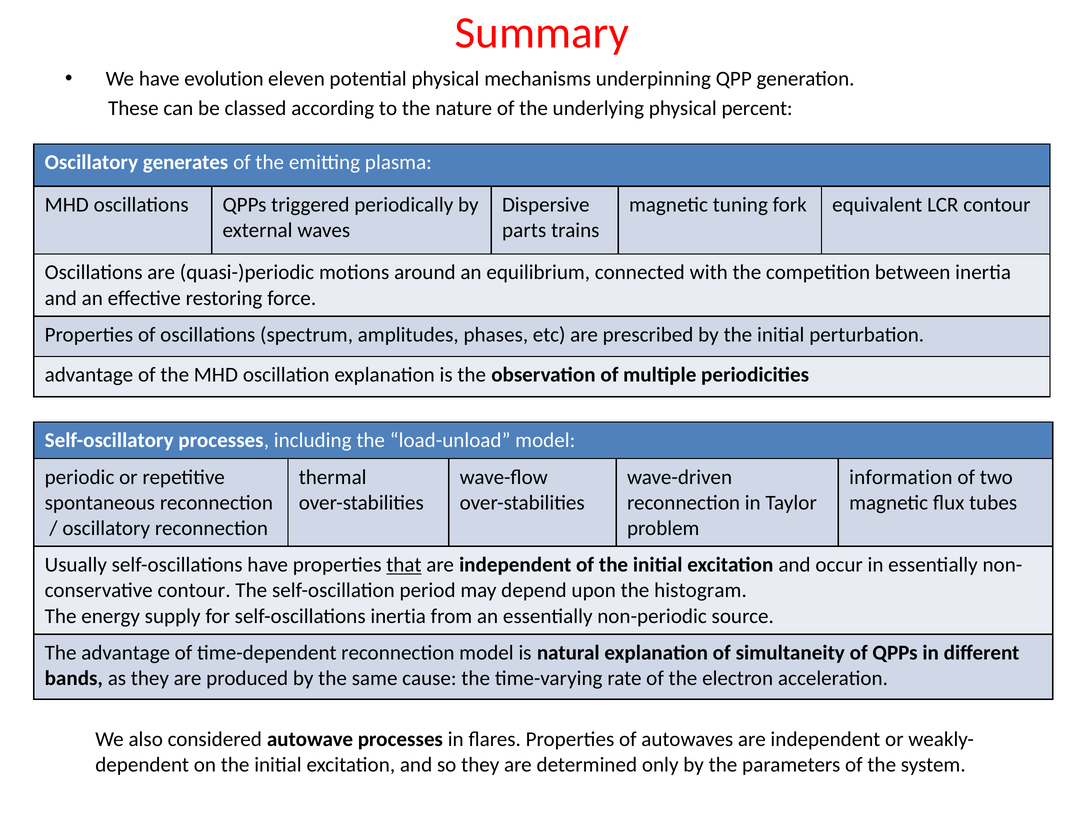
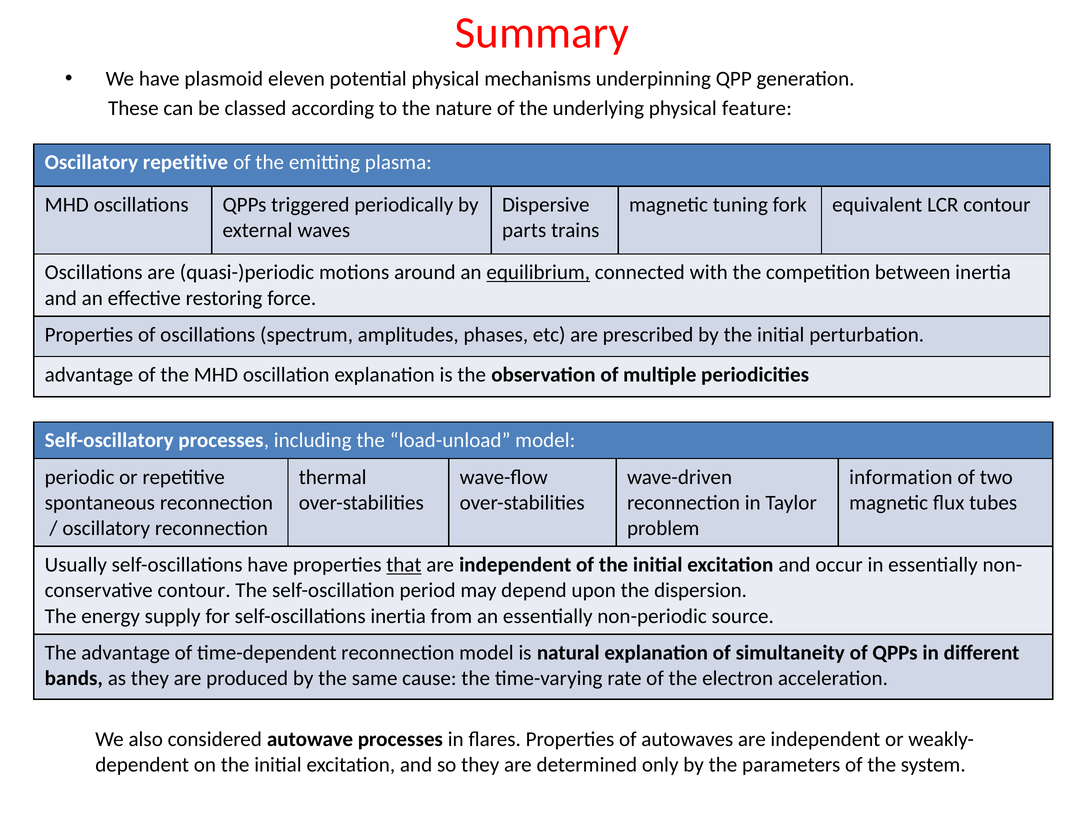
evolution: evolution -> plasmoid
percent: percent -> feature
Oscillatory generates: generates -> repetitive
equilibrium underline: none -> present
histogram: histogram -> dispersion
